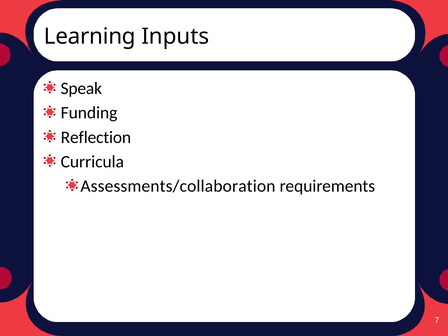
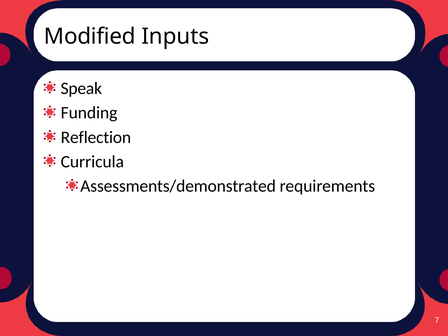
Learning: Learning -> Modified
Assessments/collaboration: Assessments/collaboration -> Assessments/demonstrated
